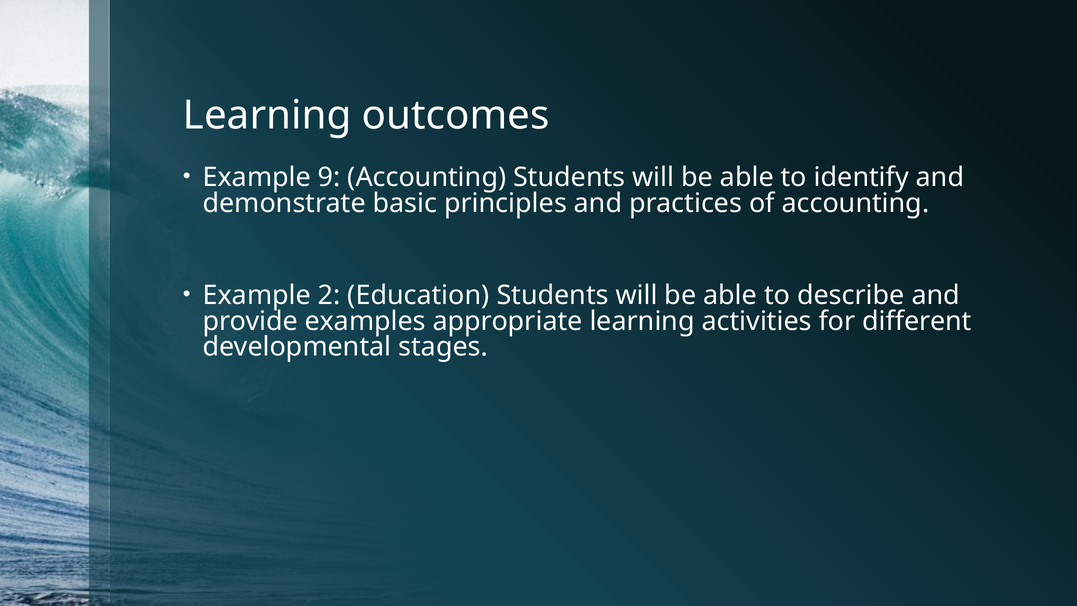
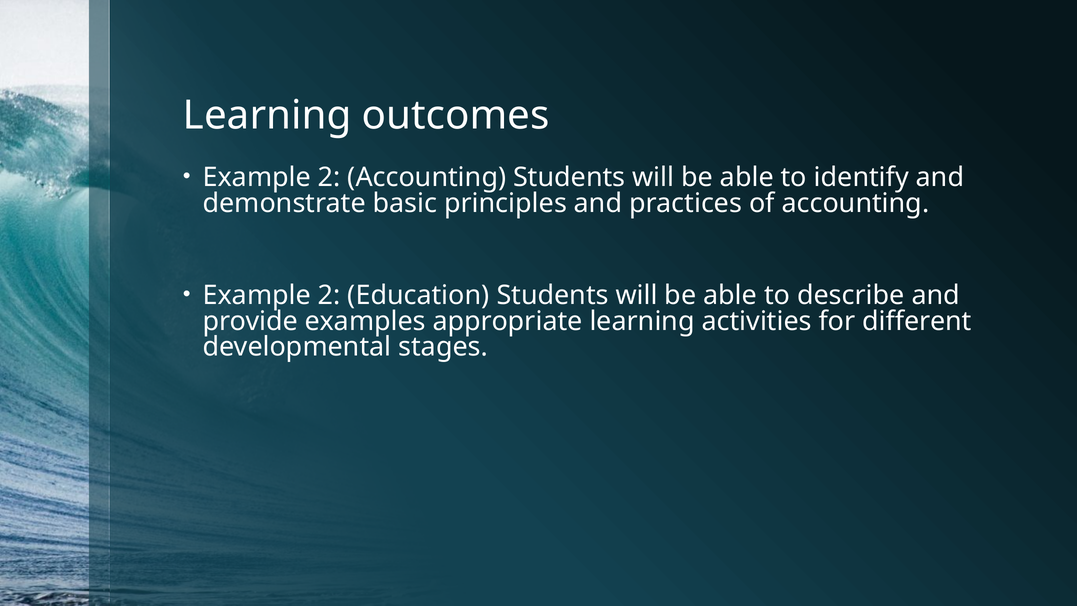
9 at (329, 177): 9 -> 2
